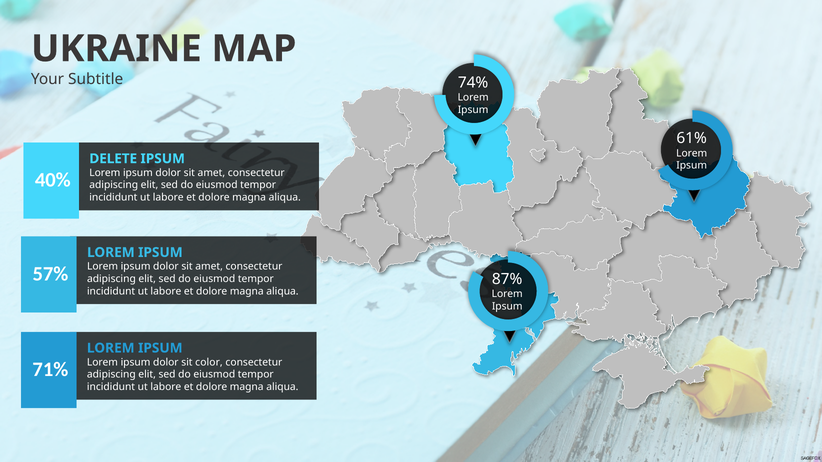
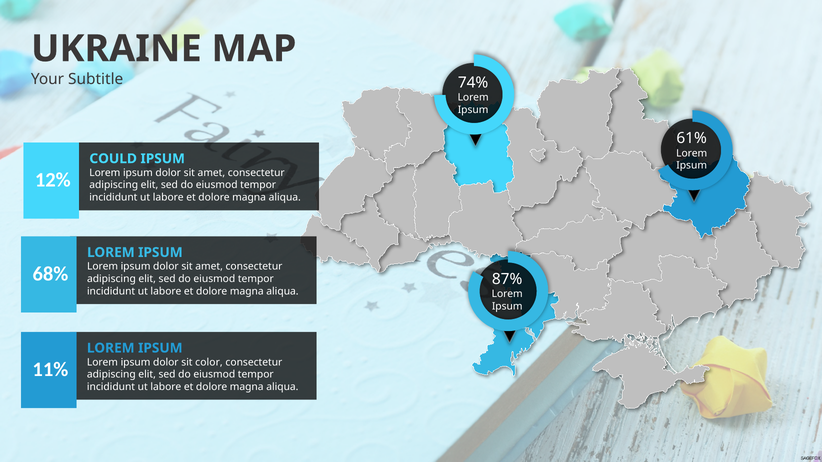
DELETE: DELETE -> COULD
40%: 40% -> 12%
57%: 57% -> 68%
71%: 71% -> 11%
